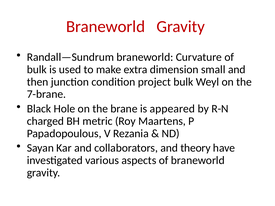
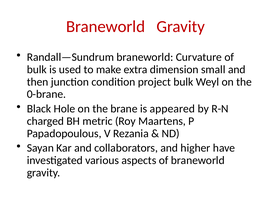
7-brane: 7-brane -> 0-brane
theory: theory -> higher
